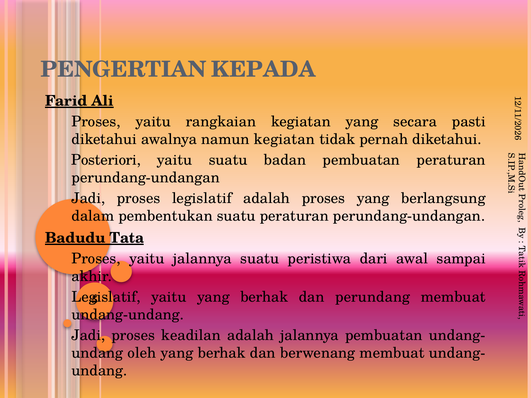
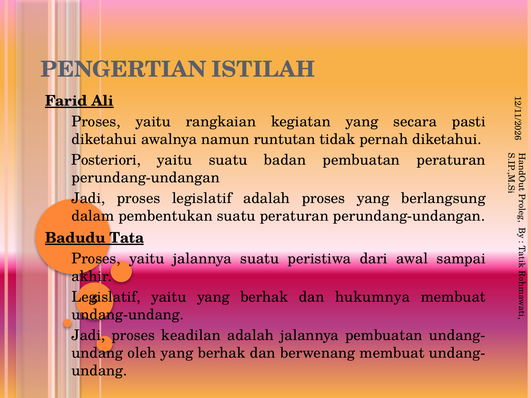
KEPADA: KEPADA -> ISTILAH
namun kegiatan: kegiatan -> runtutan
perundang: perundang -> hukumnya
